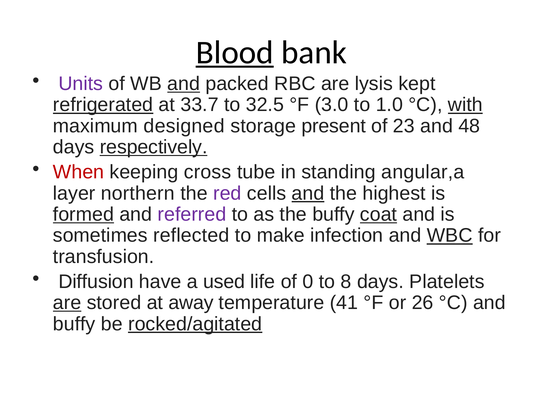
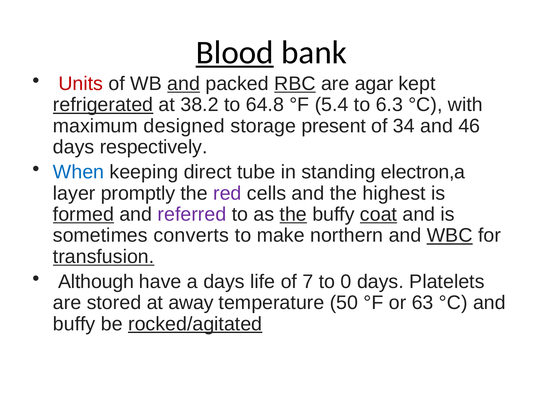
Units colour: purple -> red
RBC underline: none -> present
lysis: lysis -> agar
33.7: 33.7 -> 38.2
32.5: 32.5 -> 64.8
3.0: 3.0 -> 5.4
1.0: 1.0 -> 6.3
with underline: present -> none
23: 23 -> 34
48: 48 -> 46
respectively underline: present -> none
When colour: red -> blue
cross: cross -> direct
angular,a: angular,a -> electron,a
northern: northern -> promptly
and at (308, 193) underline: present -> none
the at (293, 215) underline: none -> present
reflected: reflected -> converts
infection: infection -> northern
transfusion underline: none -> present
Diffusion: Diffusion -> Although
a used: used -> days
0: 0 -> 7
8: 8 -> 0
are at (67, 303) underline: present -> none
41: 41 -> 50
26: 26 -> 63
